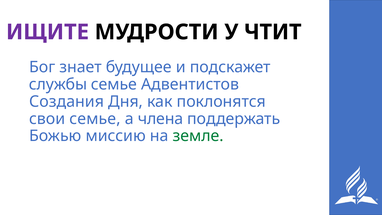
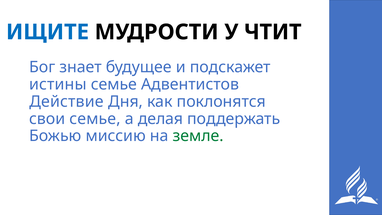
ИЩИТЕ colour: purple -> blue
службы: службы -> истины
Создания: Создания -> Действие
члена: члена -> делая
